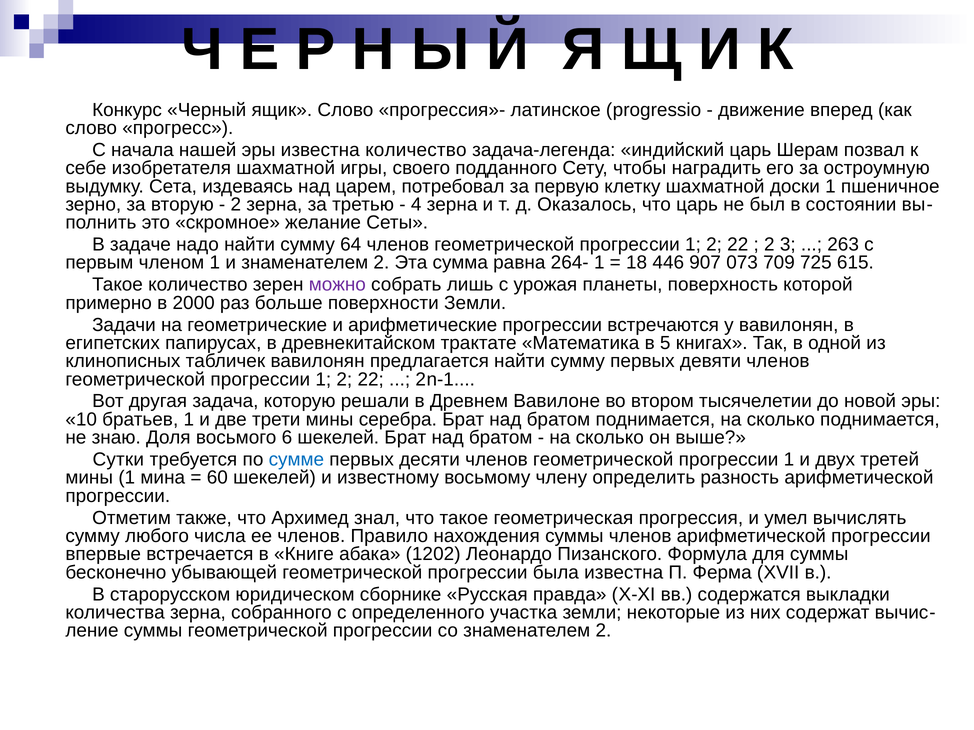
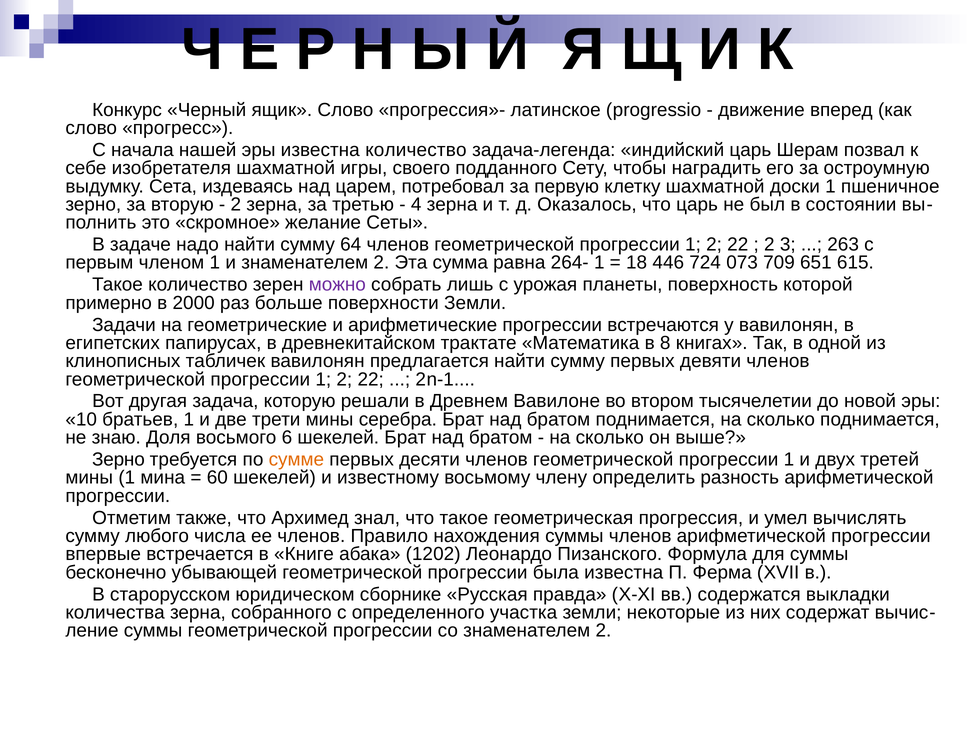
907: 907 -> 724
725: 725 -> 651
5: 5 -> 8
Сутки at (118, 460): Сутки -> Зерно
сумме colour: blue -> orange
